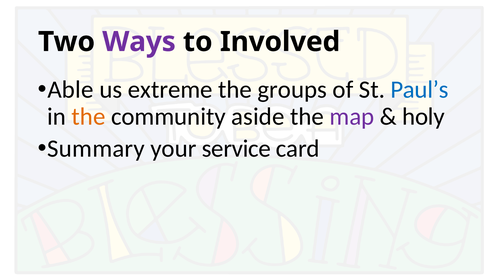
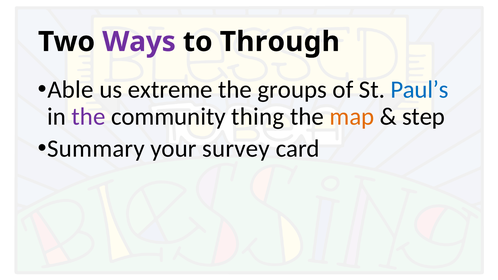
Involved: Involved -> Through
the at (89, 117) colour: orange -> purple
aside: aside -> thing
map colour: purple -> orange
holy: holy -> step
service: service -> survey
